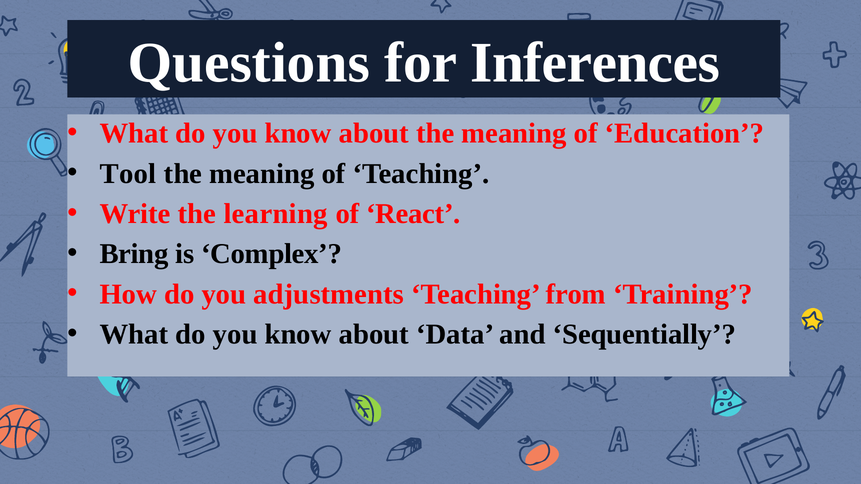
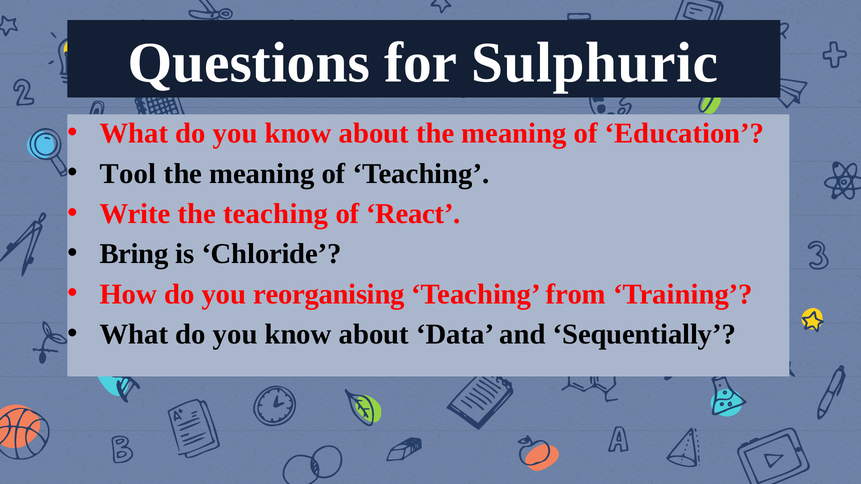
Inferences: Inferences -> Sulphuric
the learning: learning -> teaching
Complex: Complex -> Chloride
adjustments: adjustments -> reorganising
